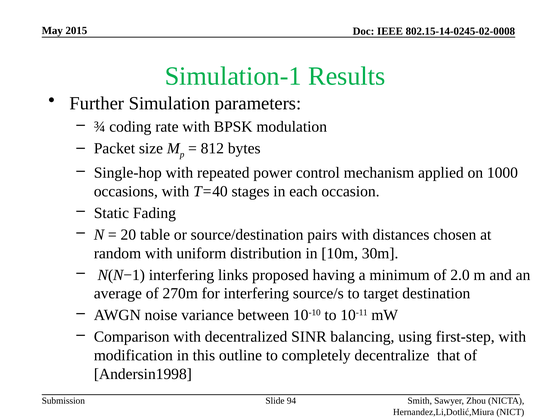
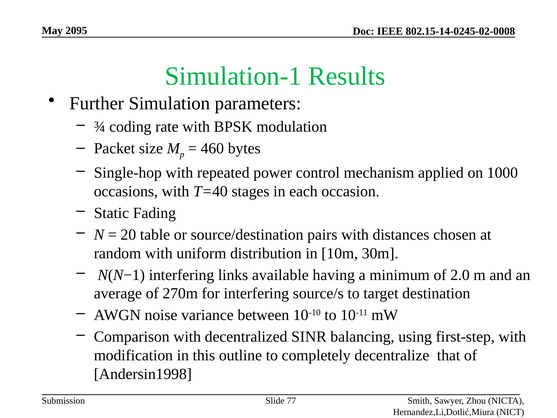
2015: 2015 -> 2095
812: 812 -> 460
proposed: proposed -> available
94: 94 -> 77
